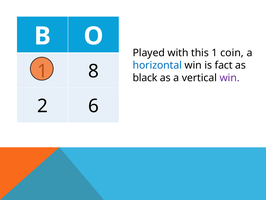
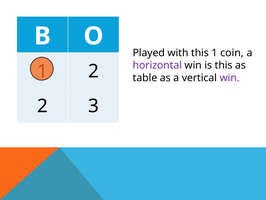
horizontal colour: blue -> purple
is fact: fact -> this
8 at (93, 71): 8 -> 2
black: black -> table
6: 6 -> 3
